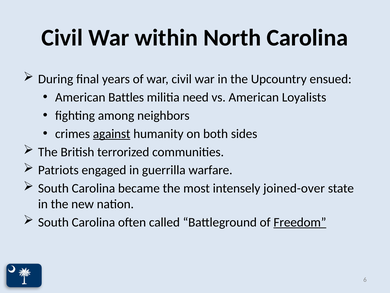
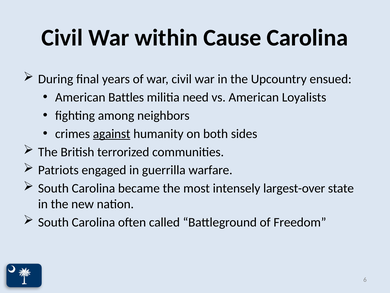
North: North -> Cause
joined-over: joined-over -> largest-over
Freedom underline: present -> none
